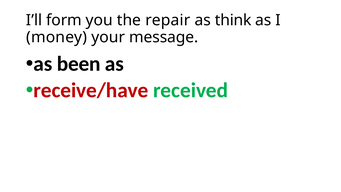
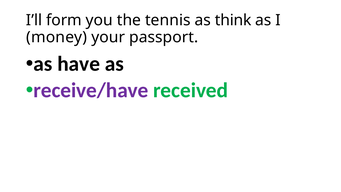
repair: repair -> tennis
message: message -> passport
been: been -> have
receive/have colour: red -> purple
